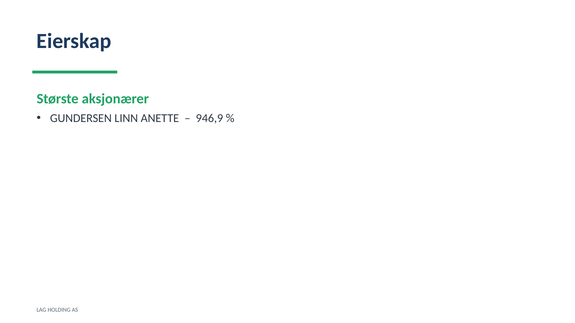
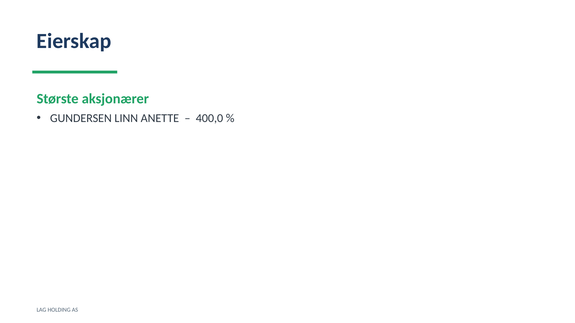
946,9: 946,9 -> 400,0
